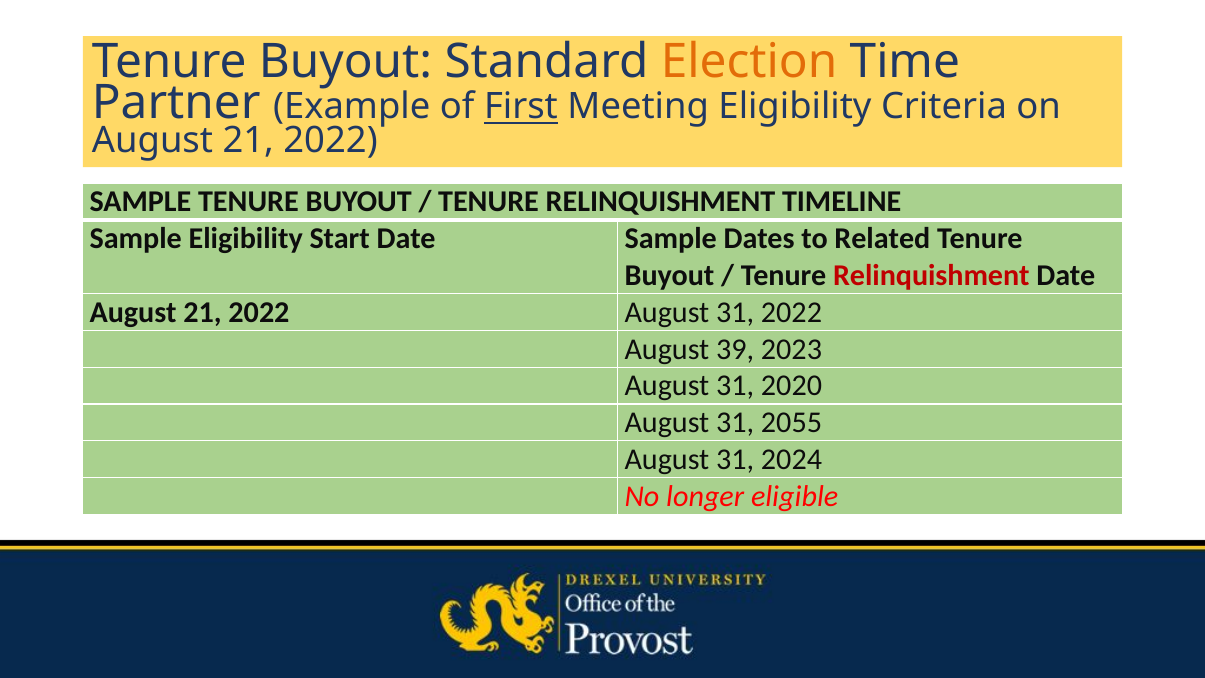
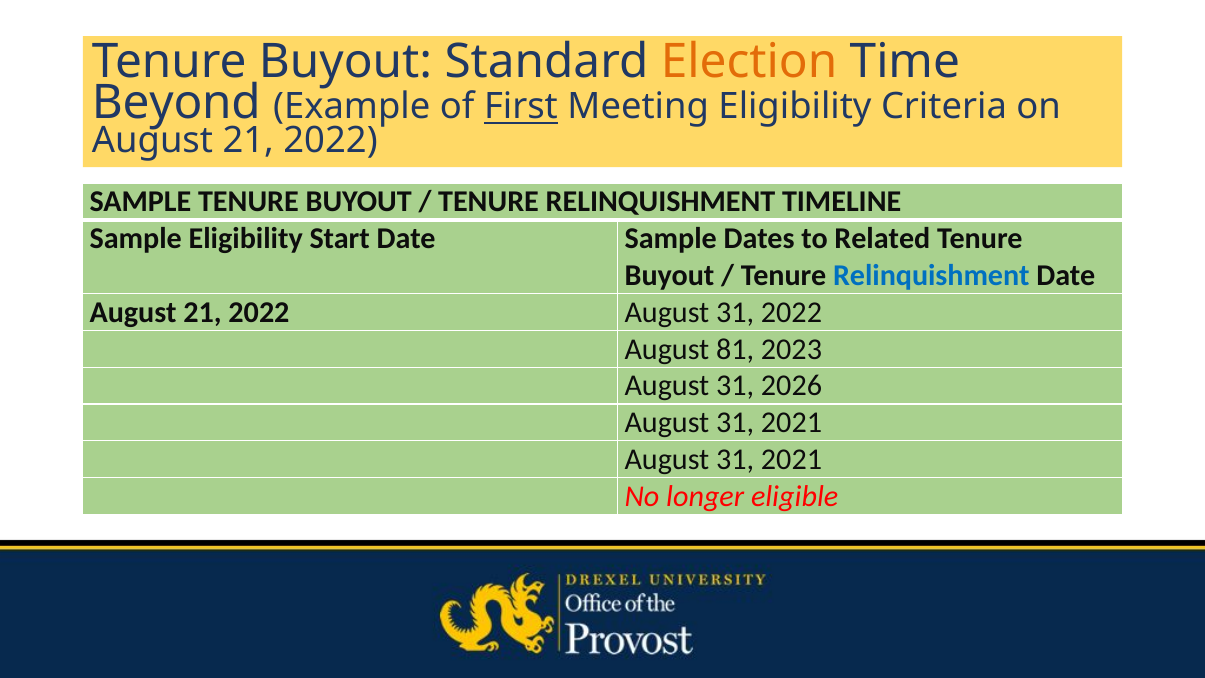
Partner: Partner -> Beyond
Relinquishment at (931, 275) colour: red -> blue
39: 39 -> 81
2020: 2020 -> 2026
2055 at (792, 423): 2055 -> 2021
2024 at (792, 459): 2024 -> 2021
